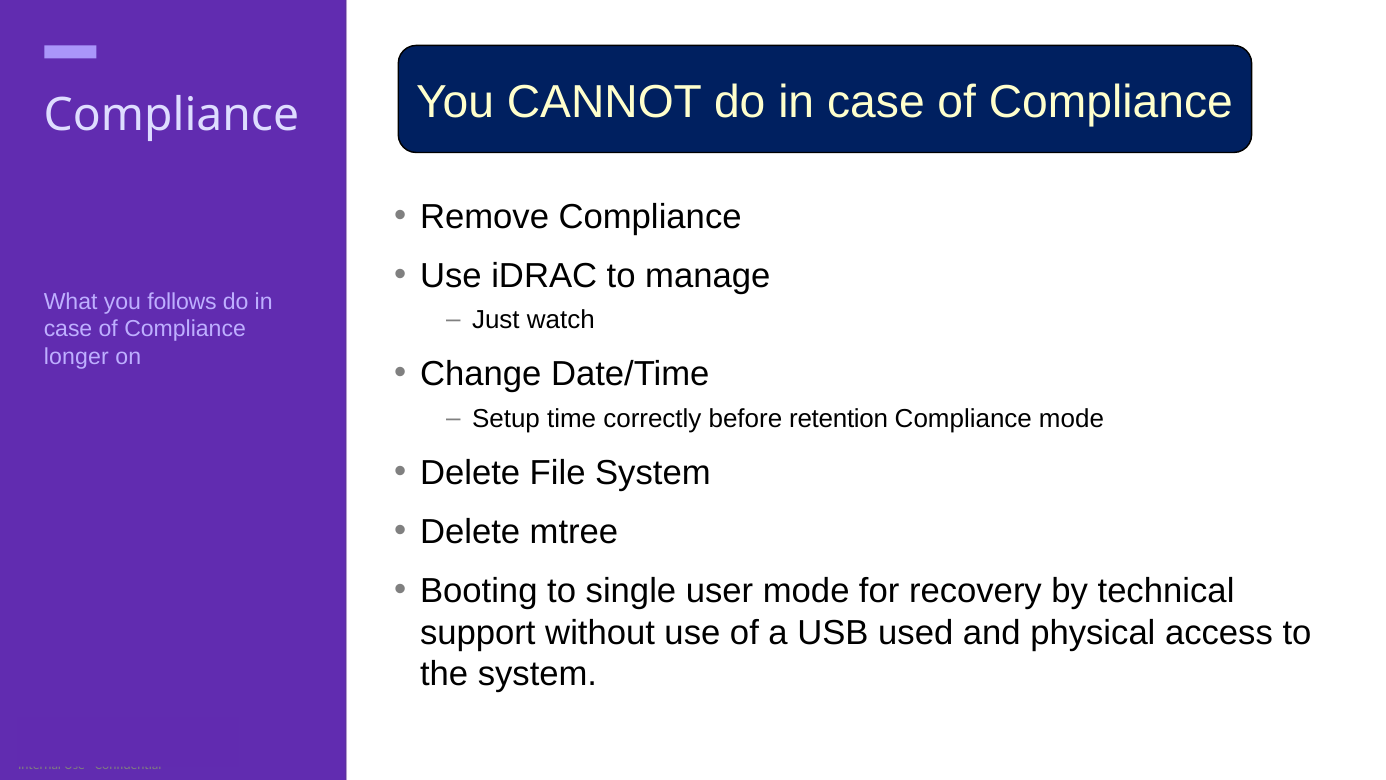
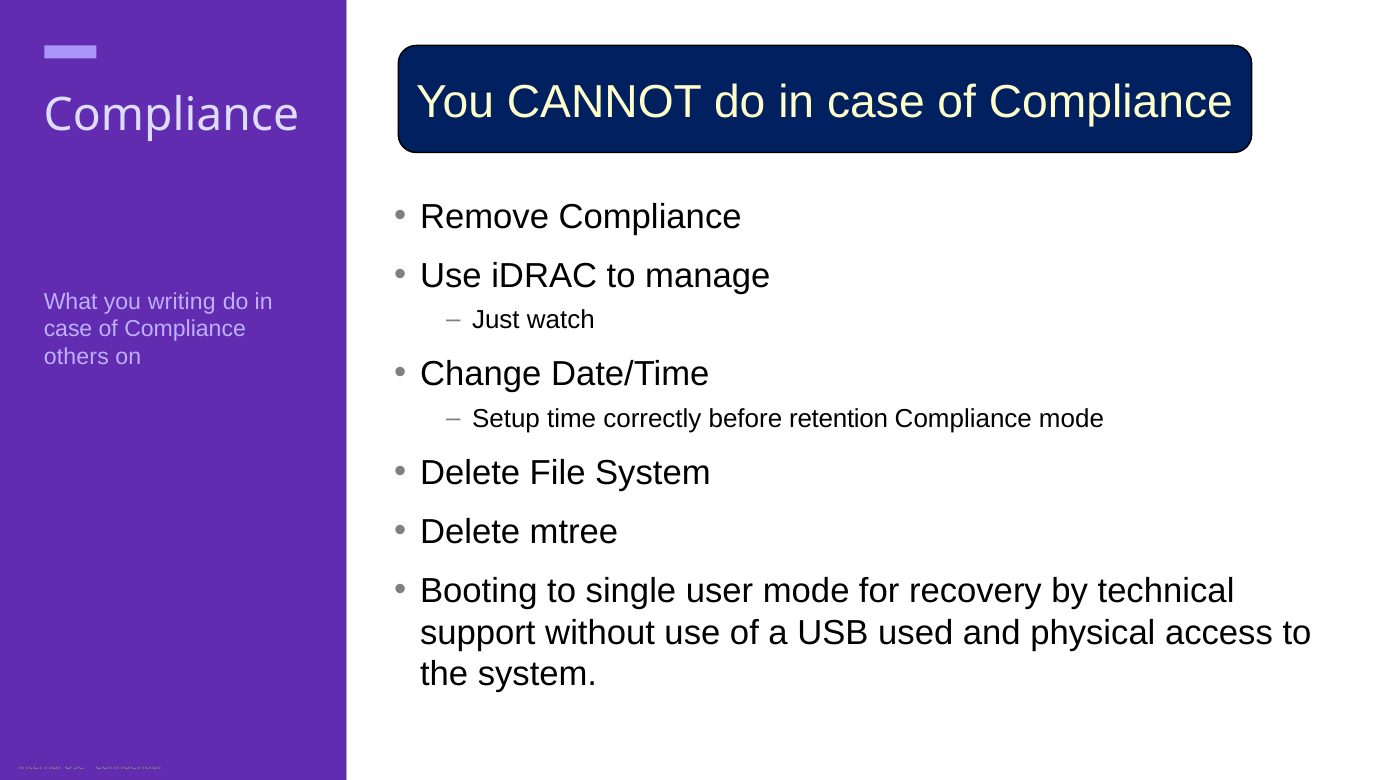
follows: follows -> writing
longer: longer -> others
